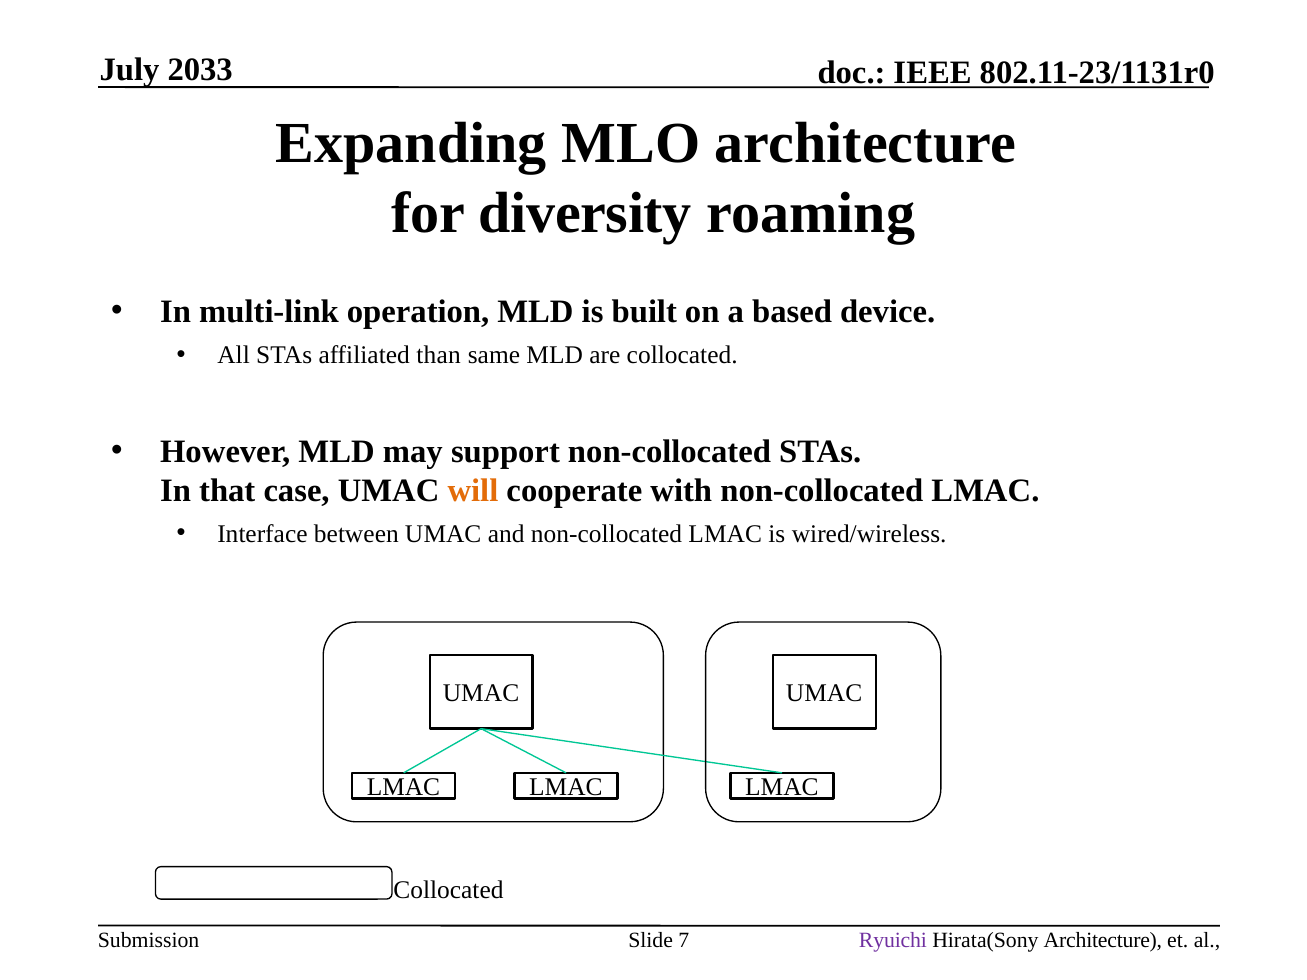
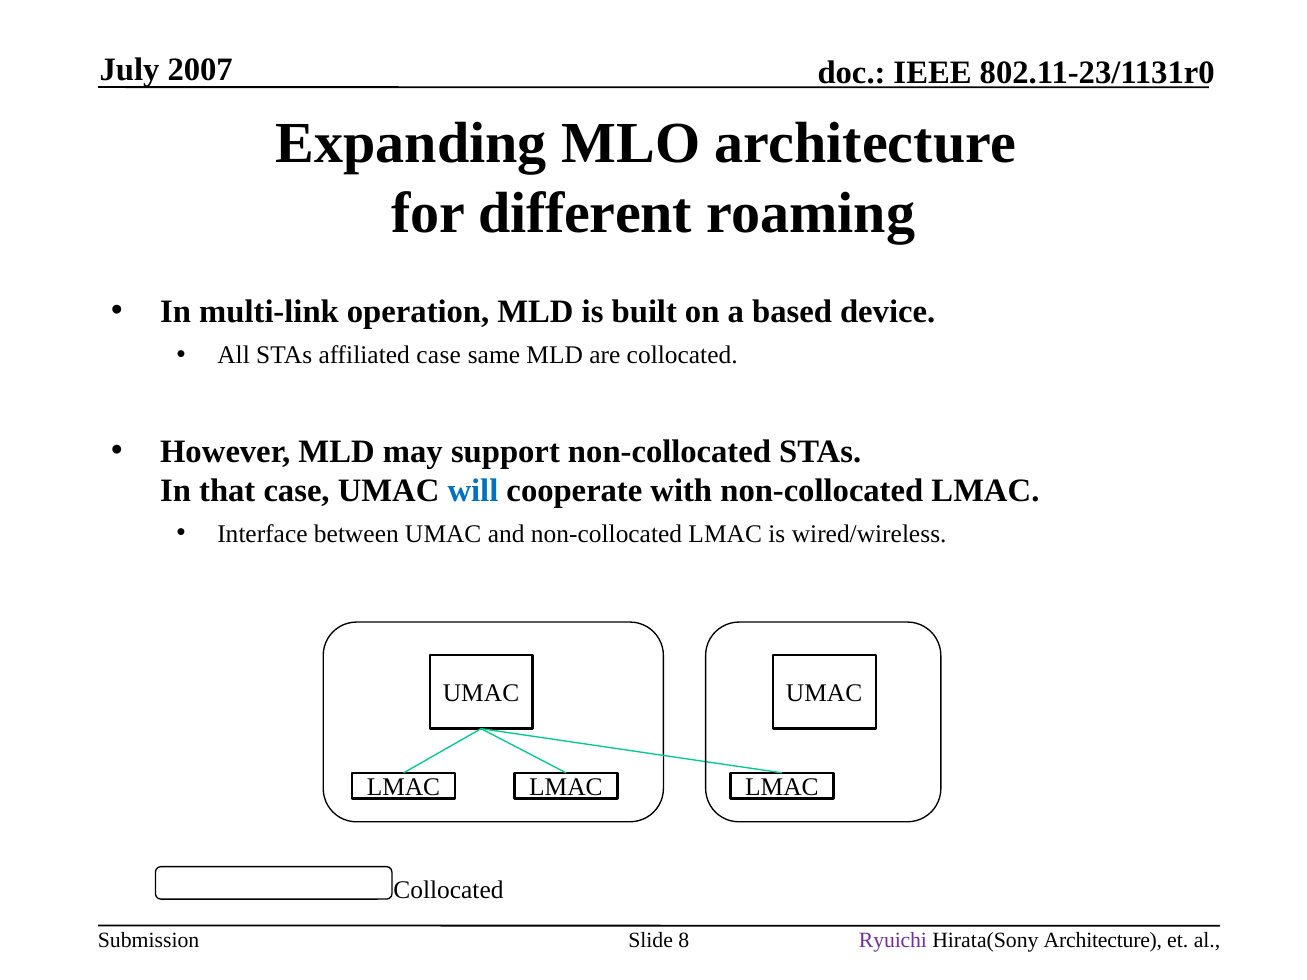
2033: 2033 -> 2007
diversity: diversity -> different
affiliated than: than -> case
will colour: orange -> blue
7: 7 -> 8
